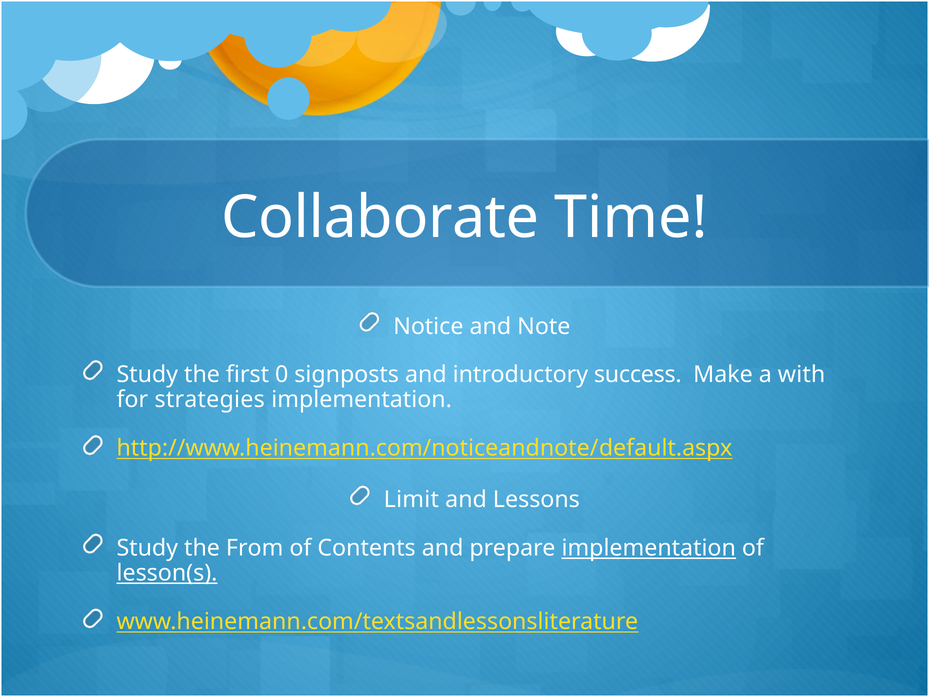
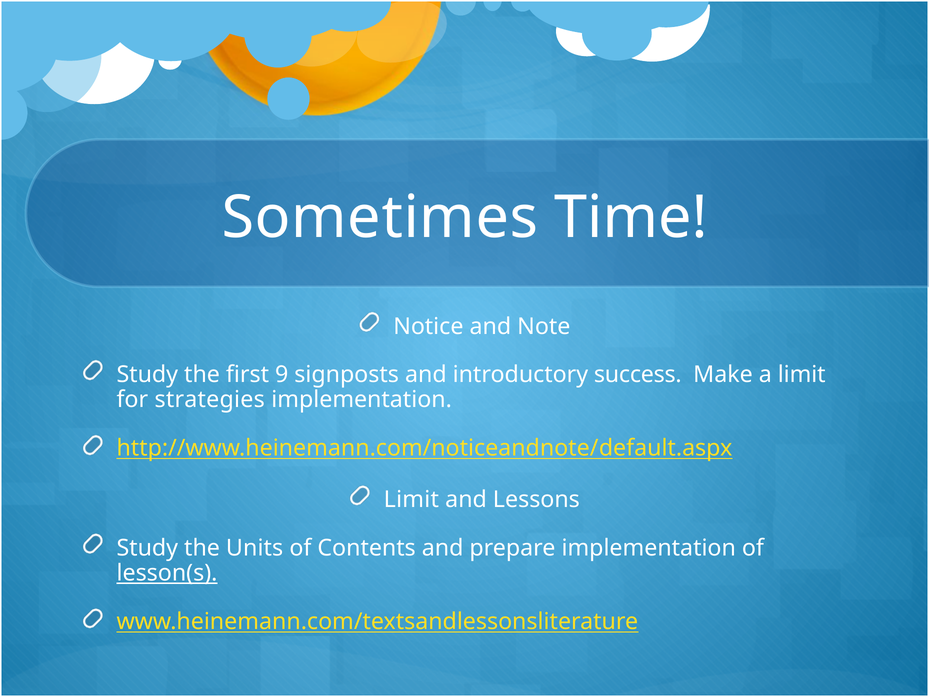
Collaborate: Collaborate -> Sometimes
0: 0 -> 9
a with: with -> limit
From: From -> Units
implementation at (649, 548) underline: present -> none
